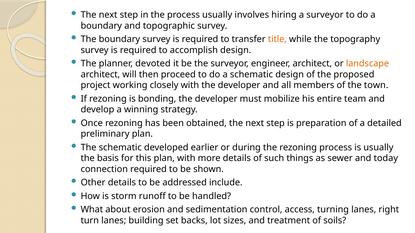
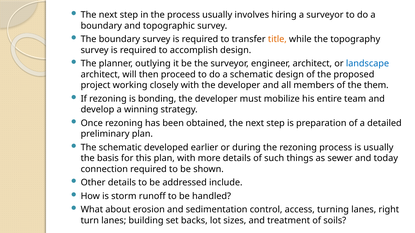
devoted: devoted -> outlying
landscape colour: orange -> blue
town: town -> them
